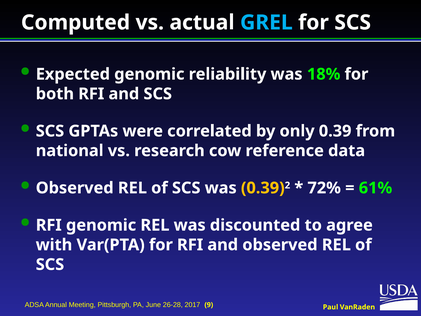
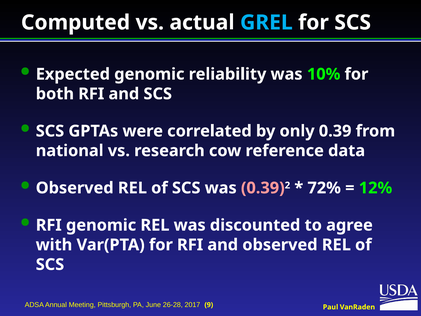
18%: 18% -> 10%
0.39 at (263, 188) colour: yellow -> pink
61%: 61% -> 12%
